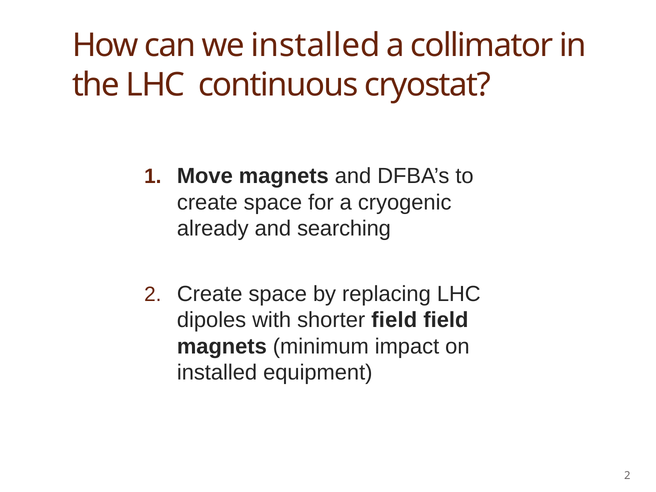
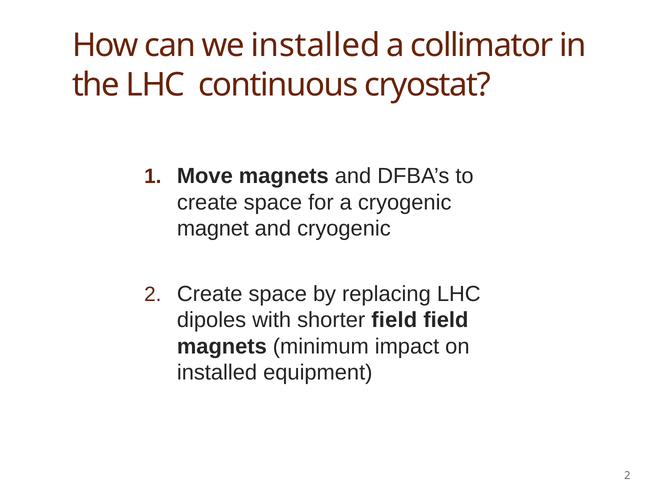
already: already -> magnet
and searching: searching -> cryogenic
